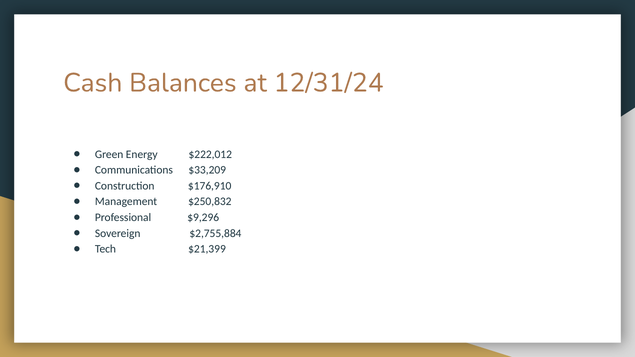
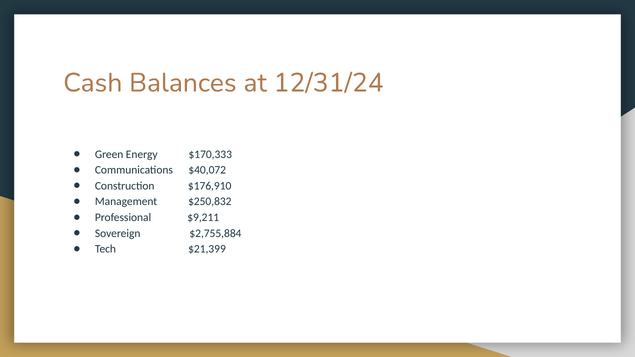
$222,012: $222,012 -> $170,333
$33,209: $33,209 -> $40,072
$9,296: $9,296 -> $9,211
